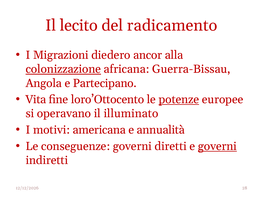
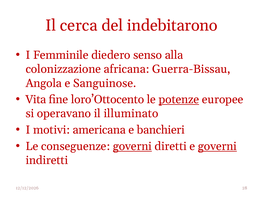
lecito: lecito -> cerca
radicamento: radicamento -> indebitarono
Migrazioni: Migrazioni -> Femminile
ancor: ancor -> senso
colonizzazione underline: present -> none
Partecipano: Partecipano -> Sanguinose
annualità: annualità -> banchieri
governi at (132, 146) underline: none -> present
